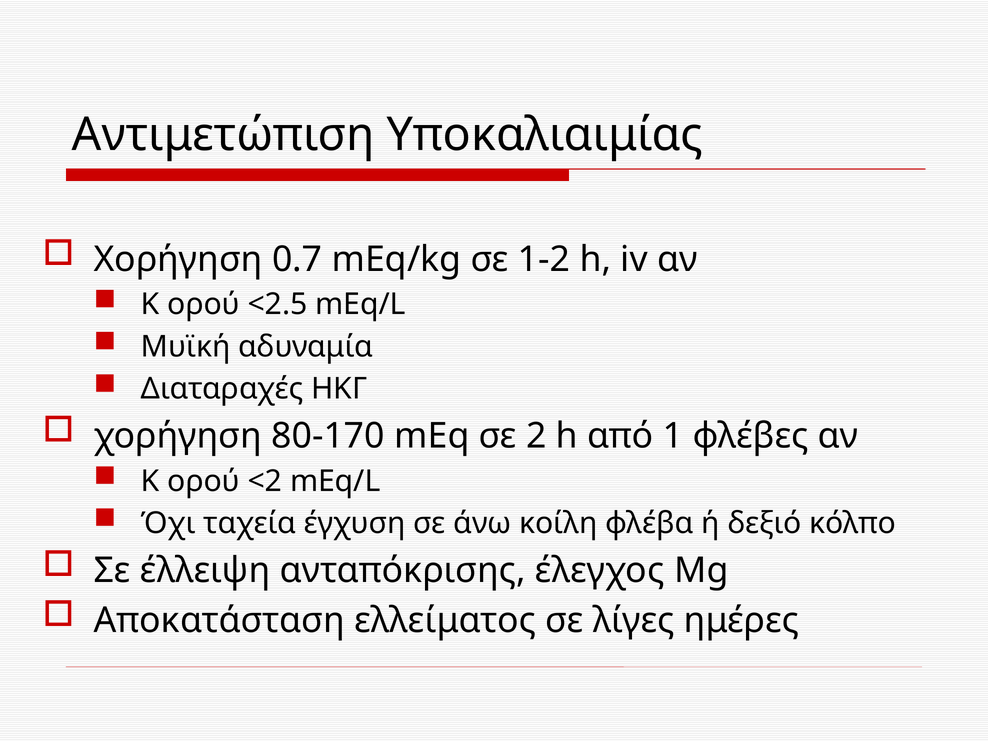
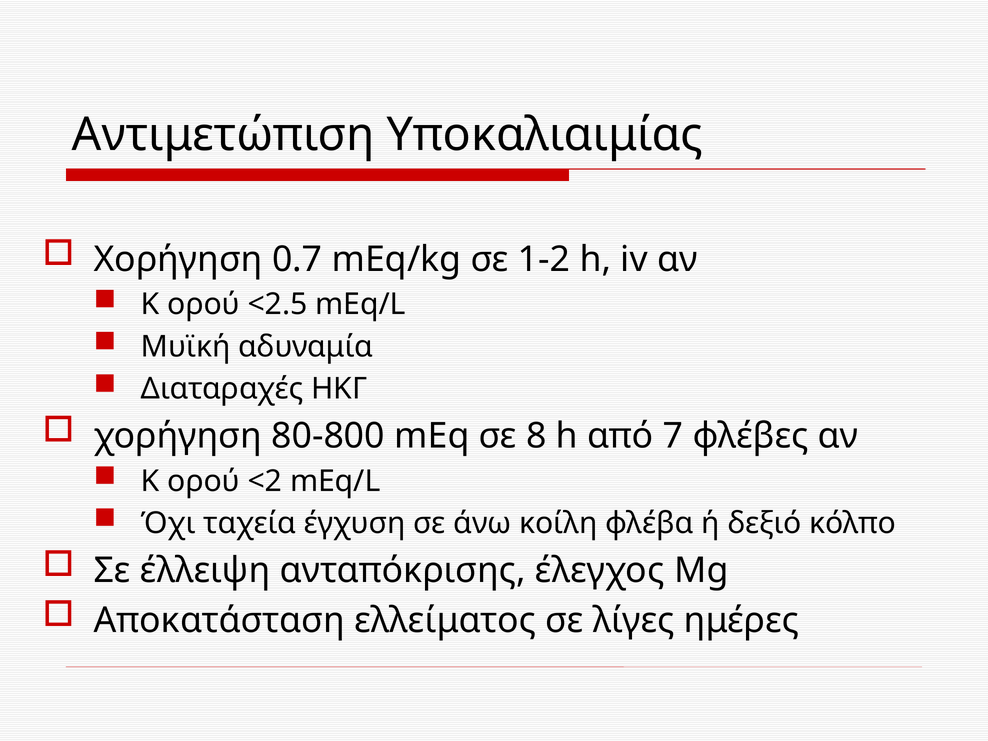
80-170: 80-170 -> 80-800
2: 2 -> 8
1: 1 -> 7
